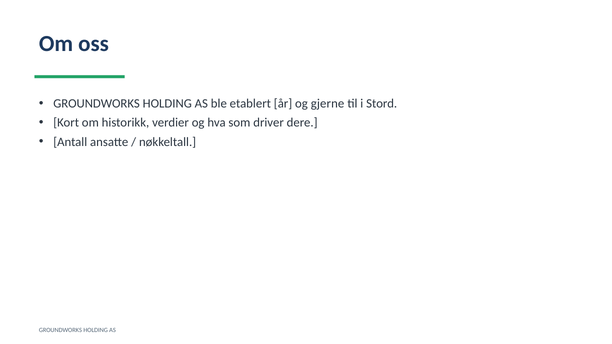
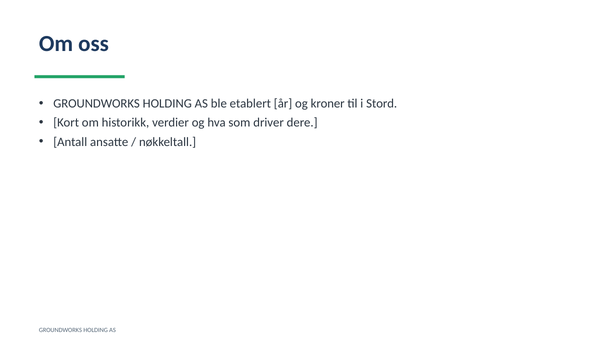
gjerne: gjerne -> kroner
